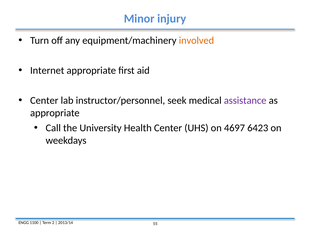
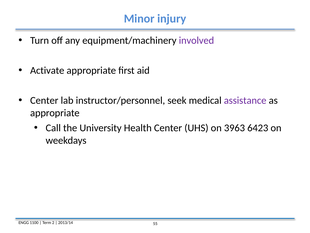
involved colour: orange -> purple
Internet: Internet -> Activate
4697: 4697 -> 3963
